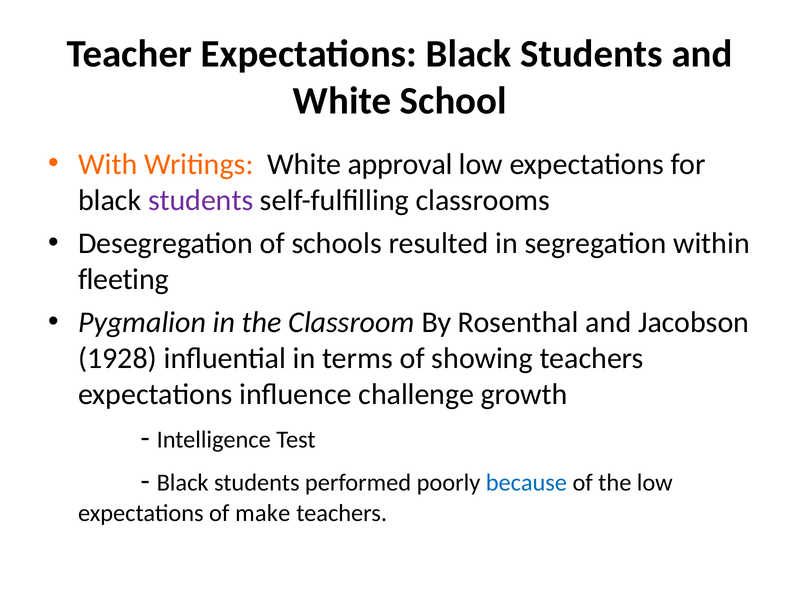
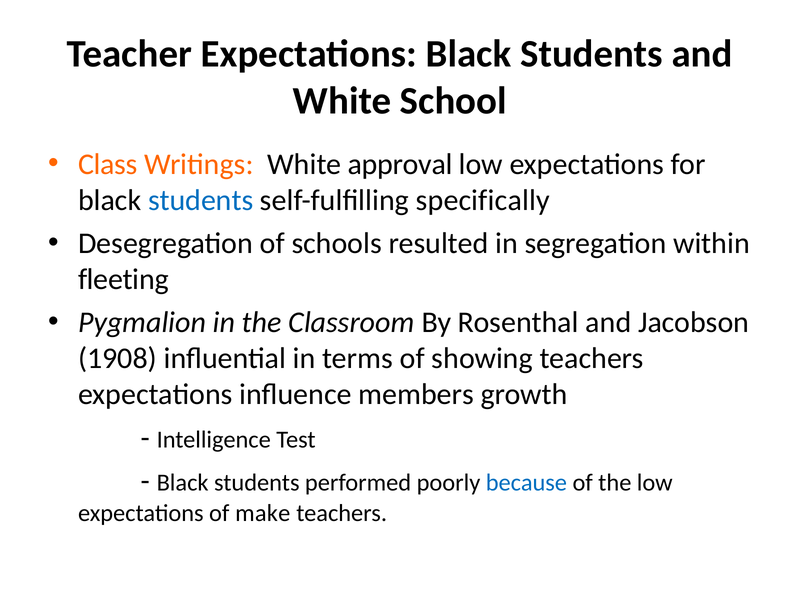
With: With -> Class
students at (201, 200) colour: purple -> blue
classrooms: classrooms -> specifically
1928: 1928 -> 1908
challenge: challenge -> members
